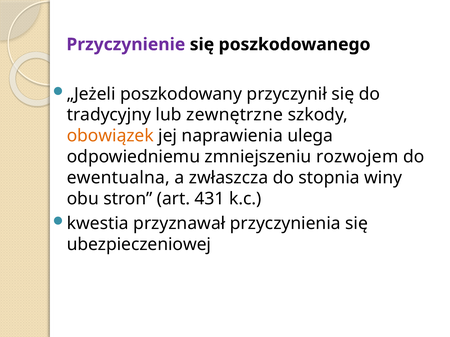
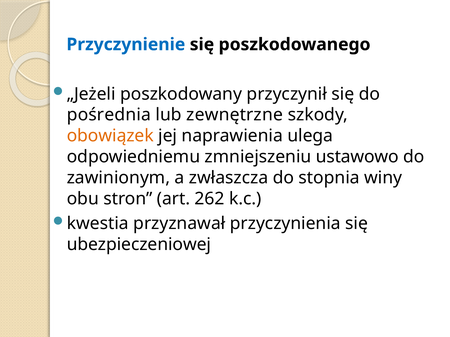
Przyczynienie colour: purple -> blue
tradycyjny: tradycyjny -> pośrednia
rozwojem: rozwojem -> ustawowo
ewentualna: ewentualna -> zawinionym
431: 431 -> 262
